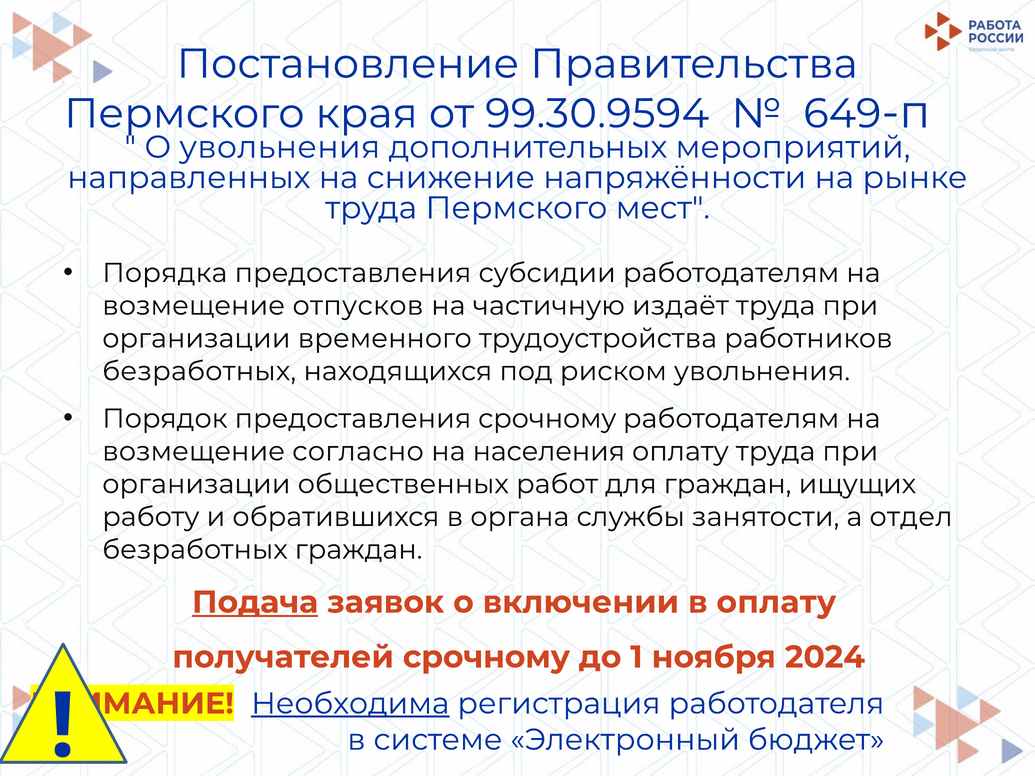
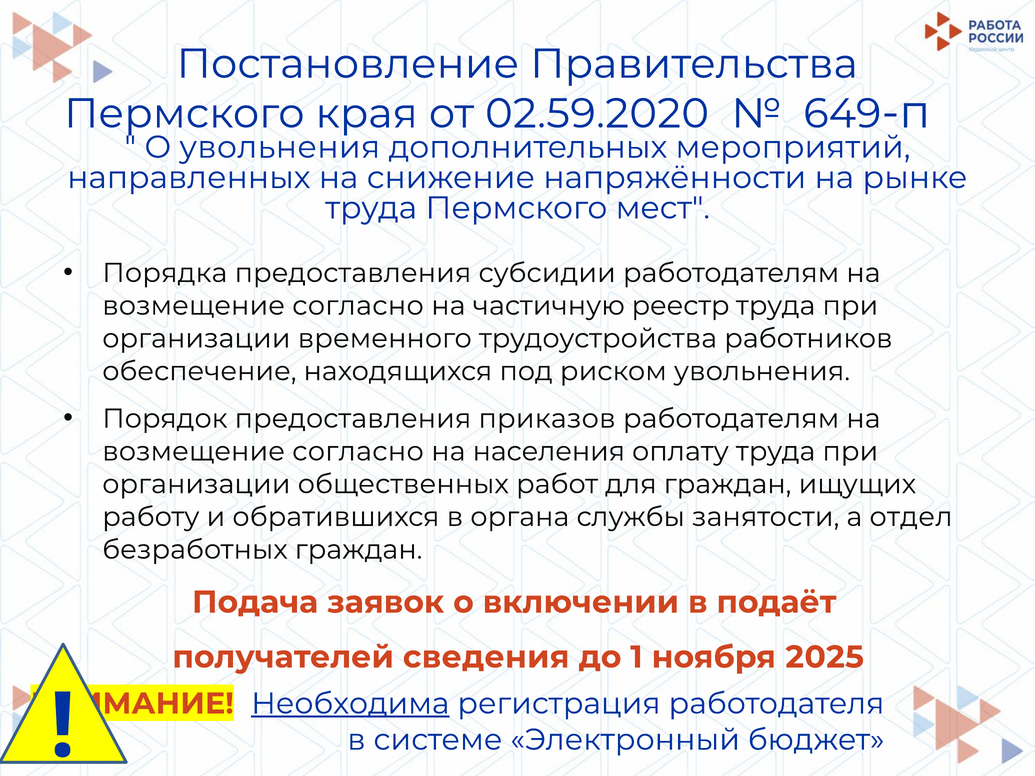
99.30.9594: 99.30.9594 -> 02.59.2020
отпусков at (358, 306): отпусков -> согласно
издаёт: издаёт -> реестр
безработных at (199, 371): безработных -> обеспечение
предоставления срочному: срочному -> приказов
Подача underline: present -> none
в оплату: оплату -> подаёт
получателей срочному: срочному -> сведения
2024: 2024 -> 2025
